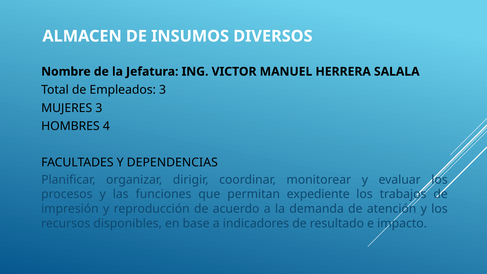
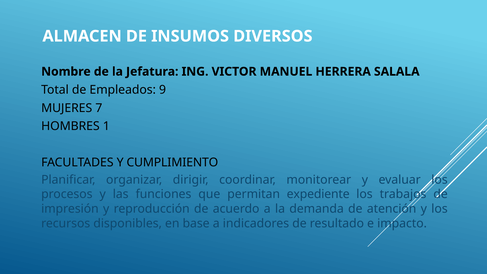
Empleados 3: 3 -> 9
MUJERES 3: 3 -> 7
4: 4 -> 1
DEPENDENCIAS: DEPENDENCIAS -> CUMPLIMIENTO
